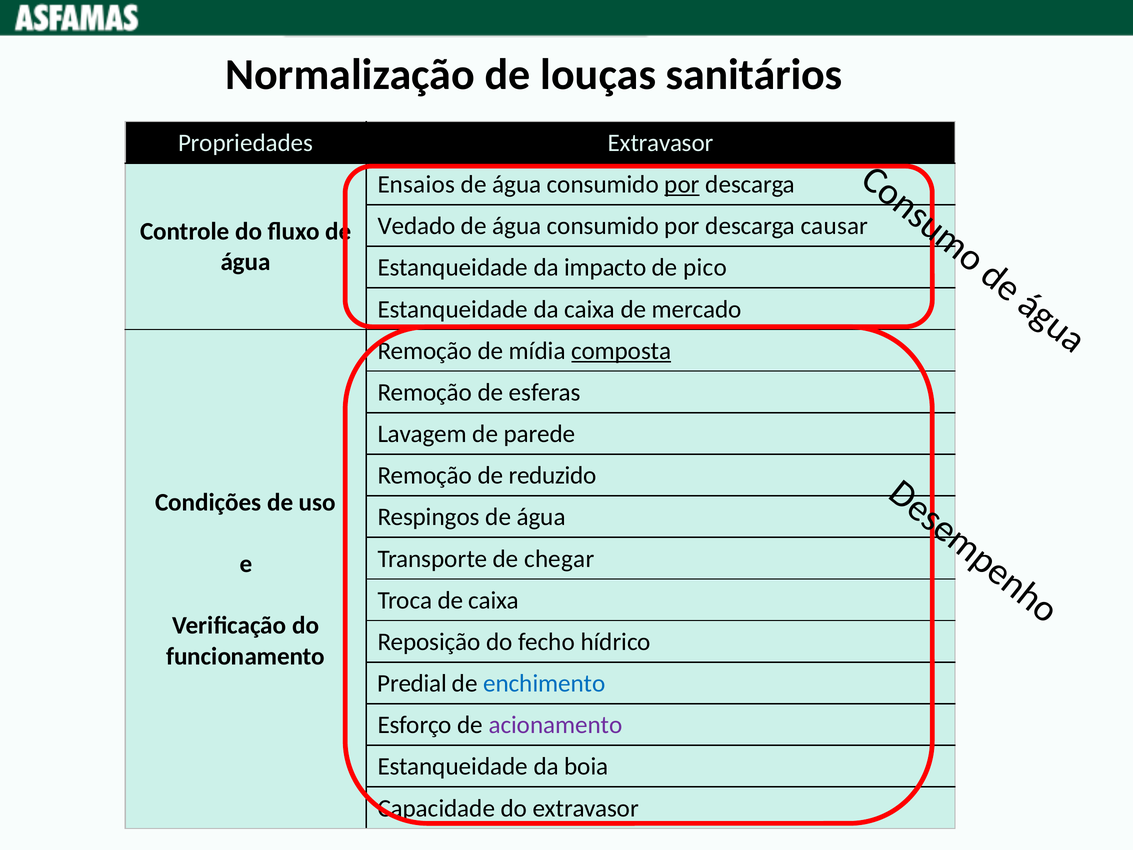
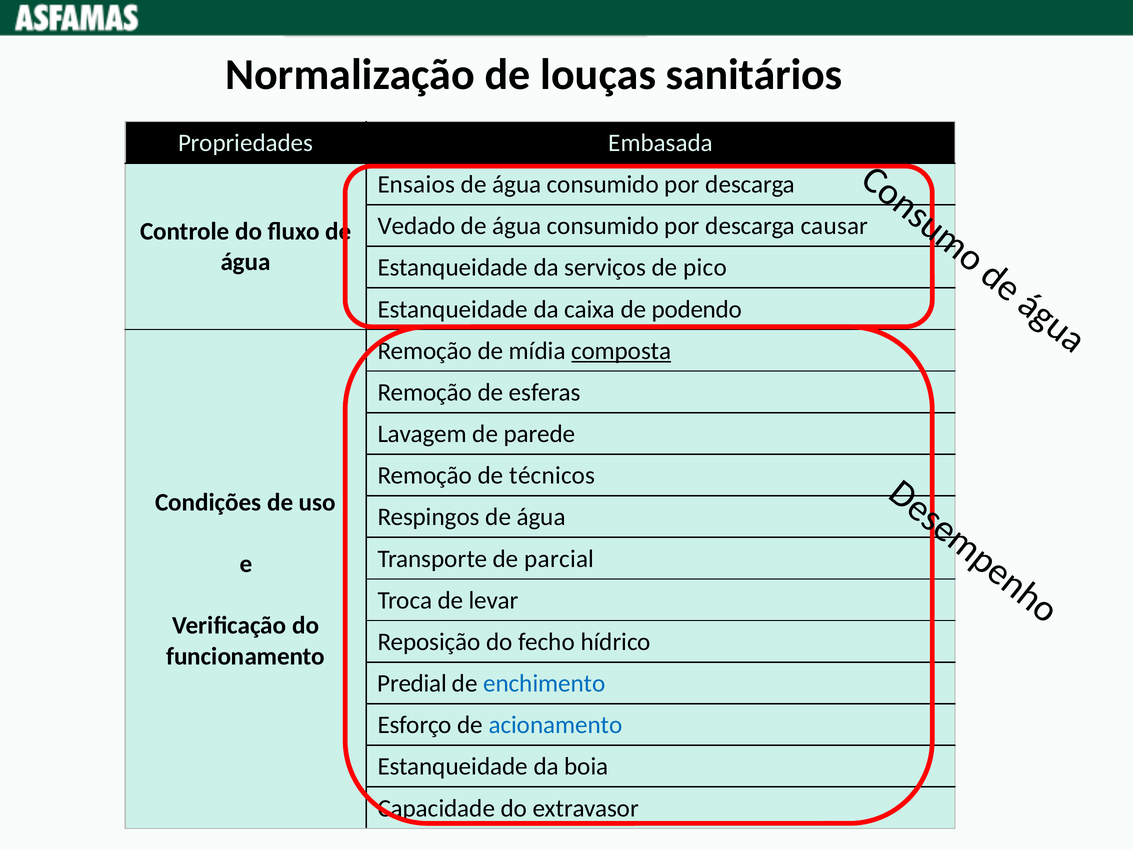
Propriedades Extravasor: Extravasor -> Embasada
por at (682, 184) underline: present -> none
impacto: impacto -> serviços
mercado: mercado -> podendo
reduzido: reduzido -> técnicos
chegar: chegar -> parcial
de caixa: caixa -> levar
acionamento colour: purple -> blue
